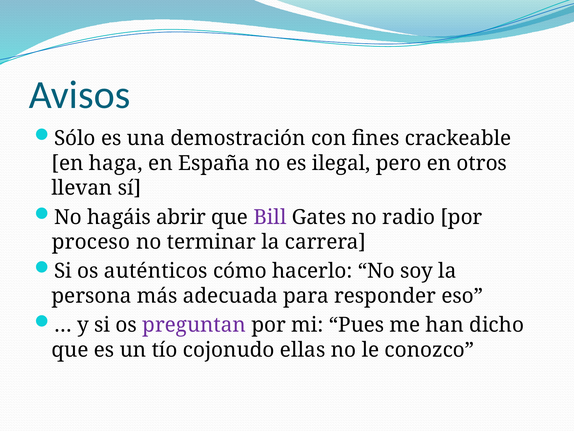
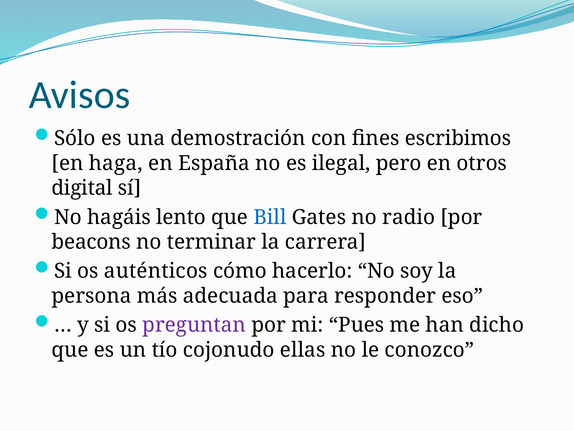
crackeable: crackeable -> escribimos
llevan: llevan -> digital
abrir: abrir -> lento
Bill colour: purple -> blue
proceso: proceso -> beacons
